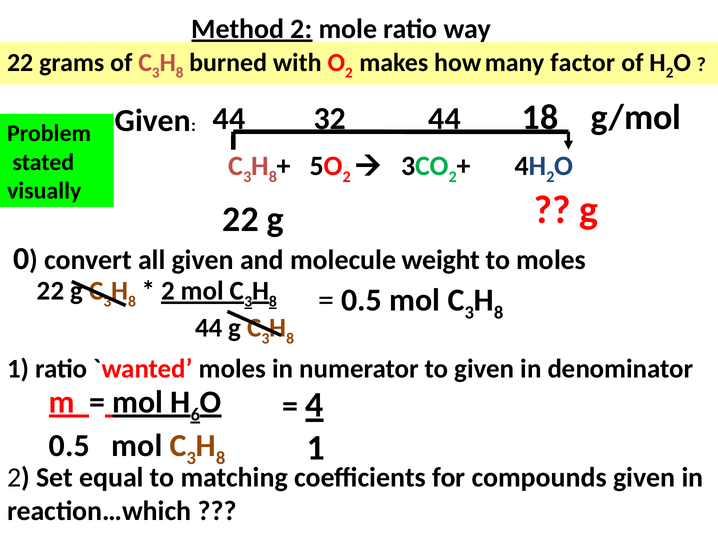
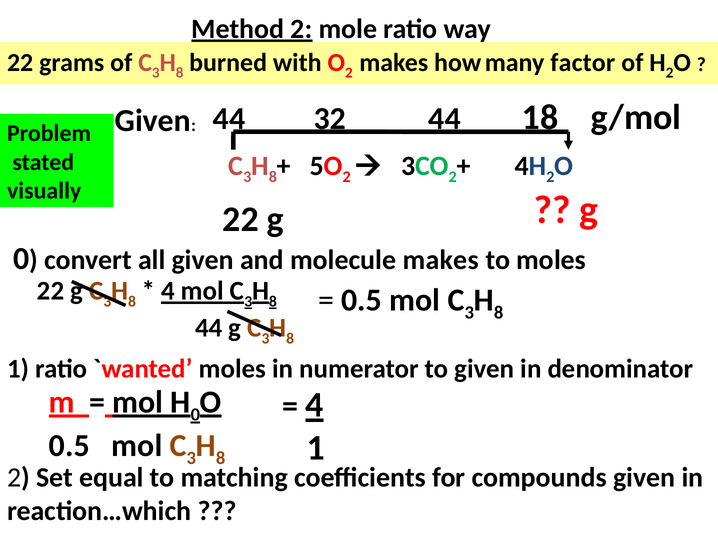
molecule weight: weight -> makes
2 at (168, 291): 2 -> 4
6 at (195, 414): 6 -> 0
